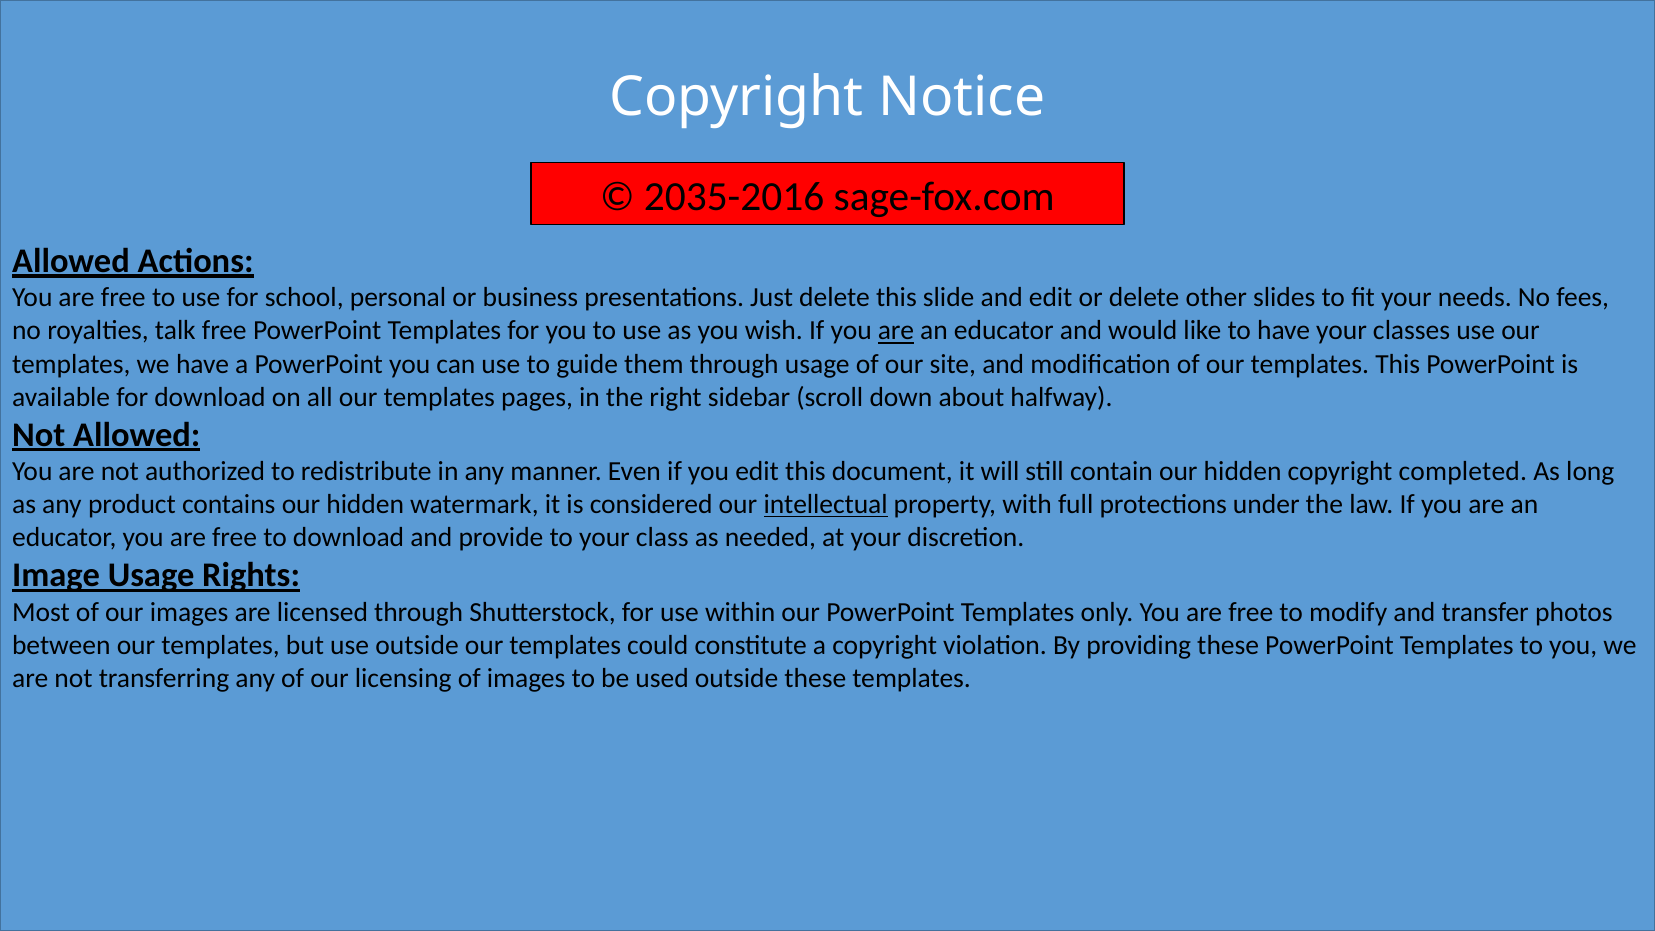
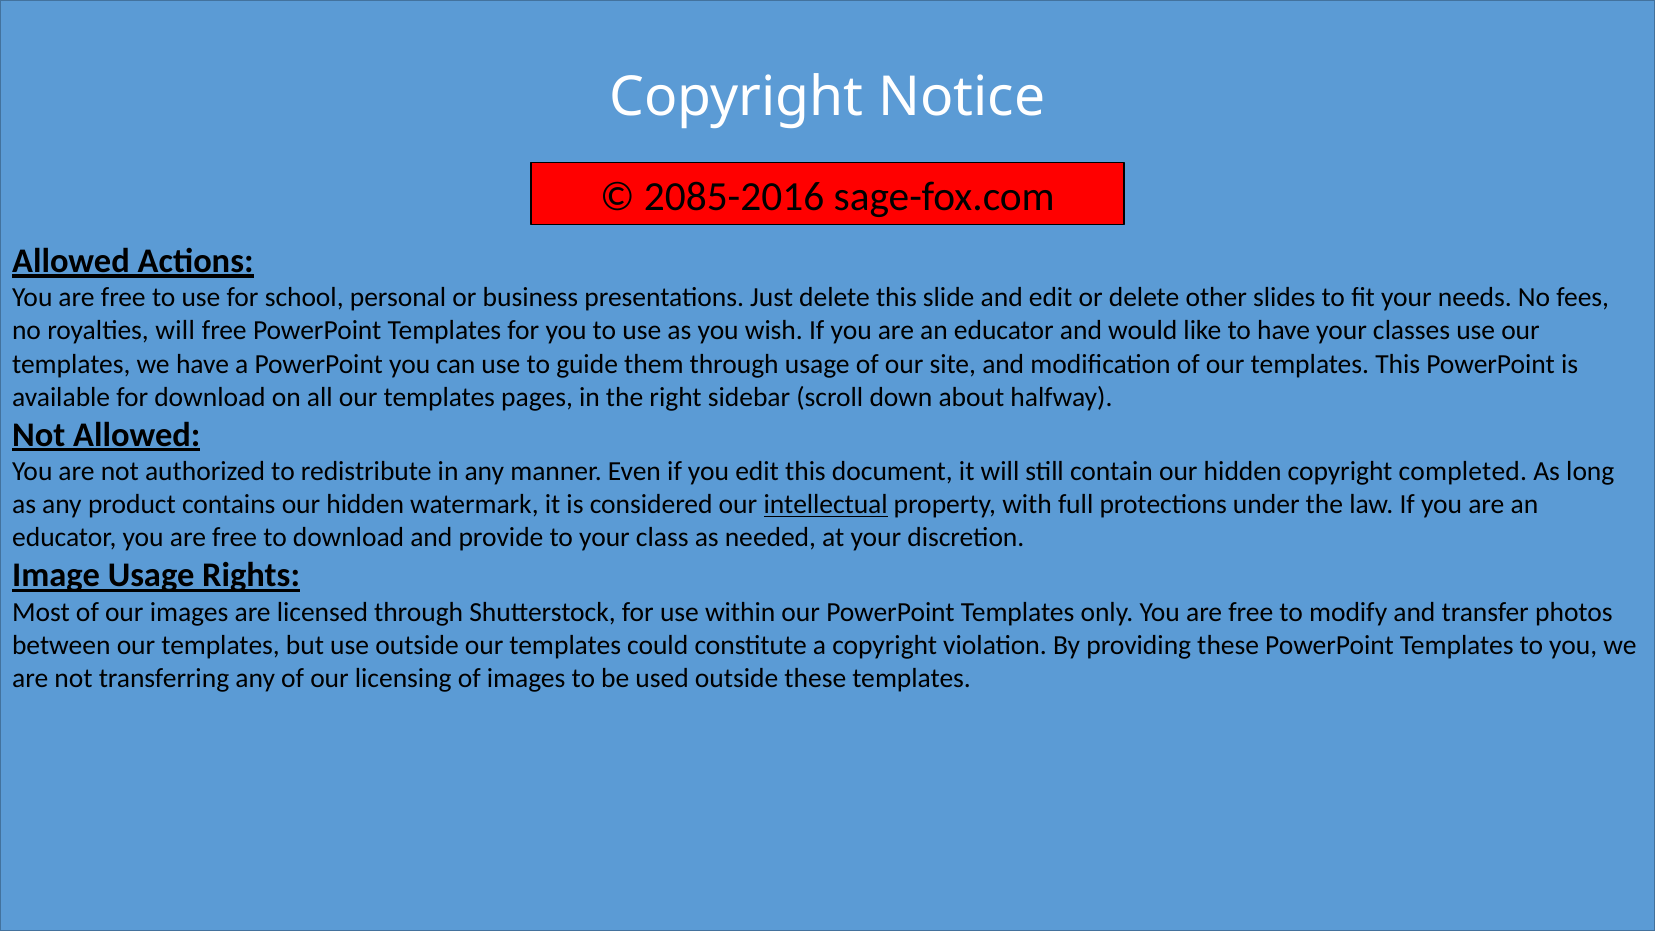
2035-2016: 2035-2016 -> 2085-2016
royalties talk: talk -> will
are at (896, 331) underline: present -> none
